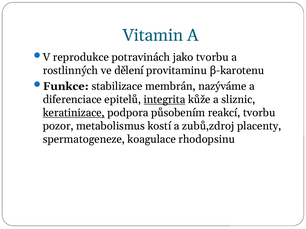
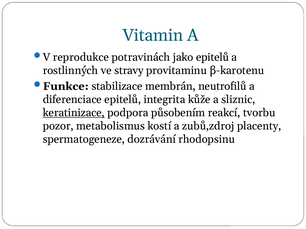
jako tvorbu: tvorbu -> epitelů
dělení: dělení -> stravy
nazýváme: nazýváme -> neutrofilů
integrita underline: present -> none
koagulace: koagulace -> dozrávání
